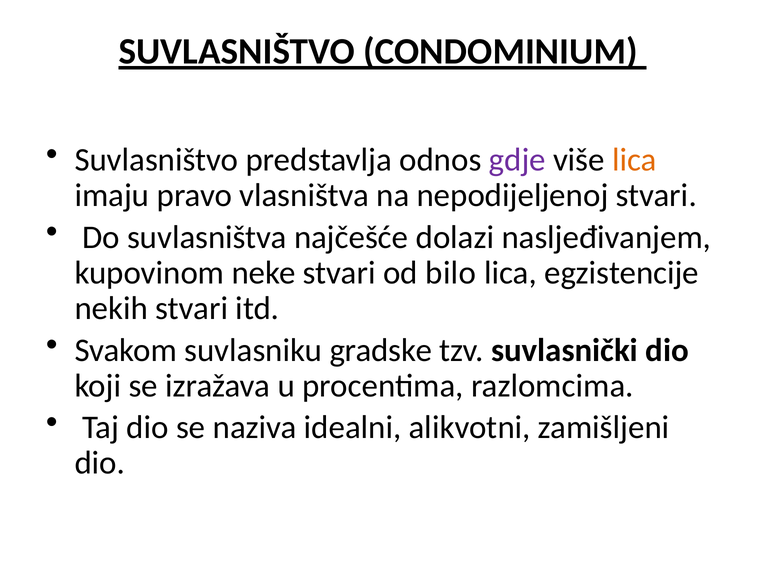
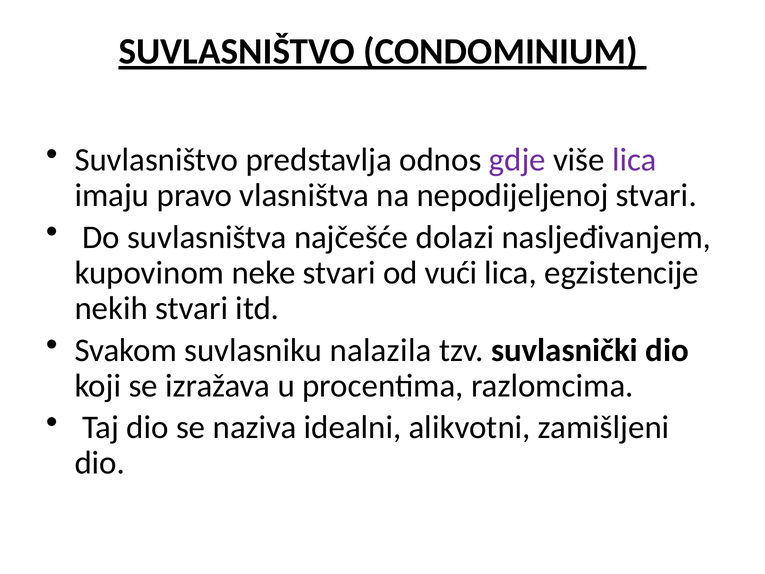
lica at (634, 160) colour: orange -> purple
bilo: bilo -> vući
gradske: gradske -> nalazila
